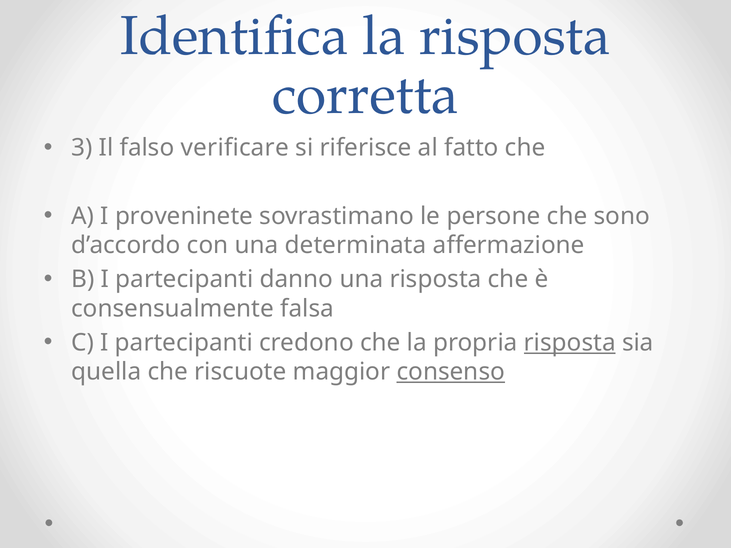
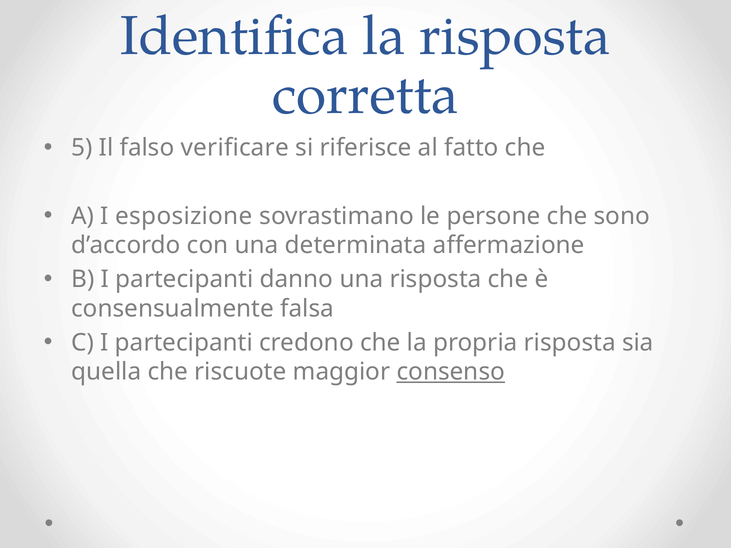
3: 3 -> 5
proveninete: proveninete -> esposizione
risposta at (570, 343) underline: present -> none
